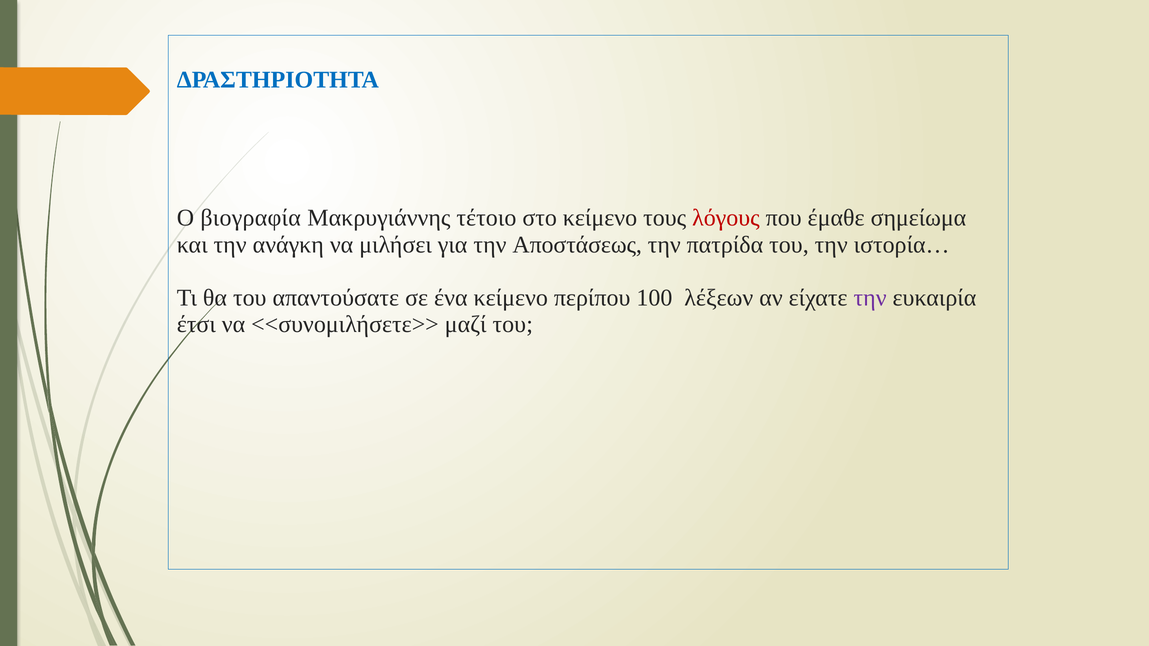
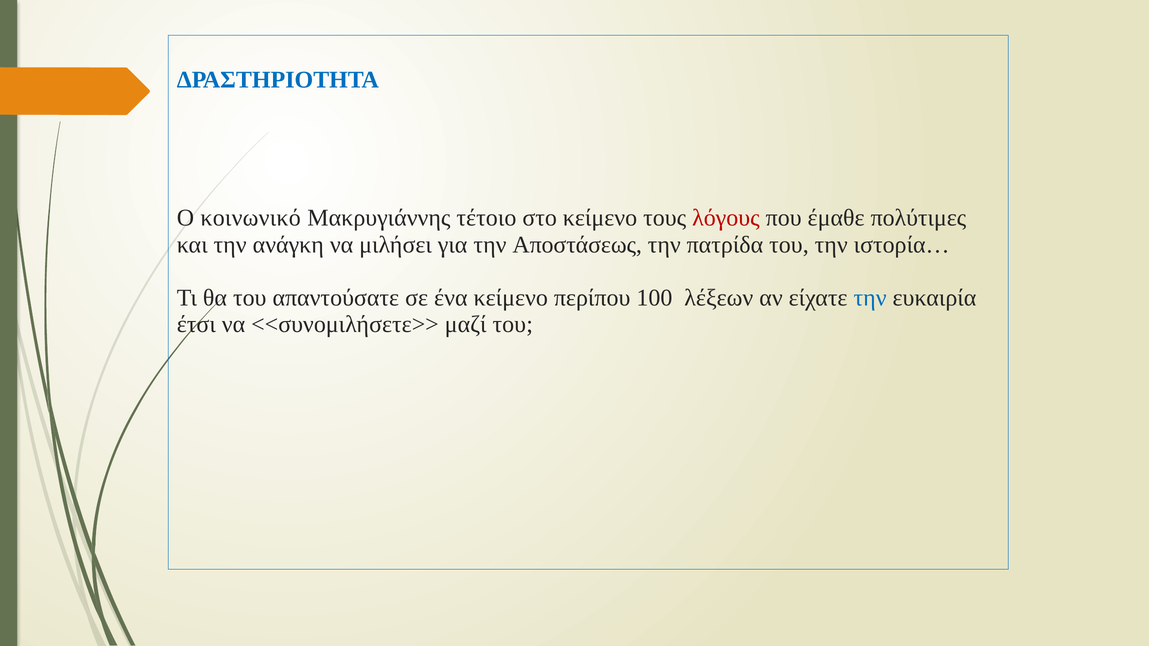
βιογραφία: βιογραφία -> κοινωνικό
σημείωμα: σημείωμα -> πολύτιμες
την at (870, 298) colour: purple -> blue
